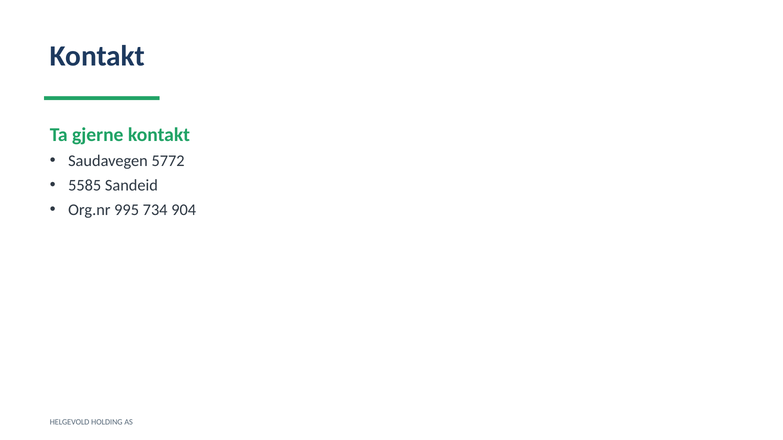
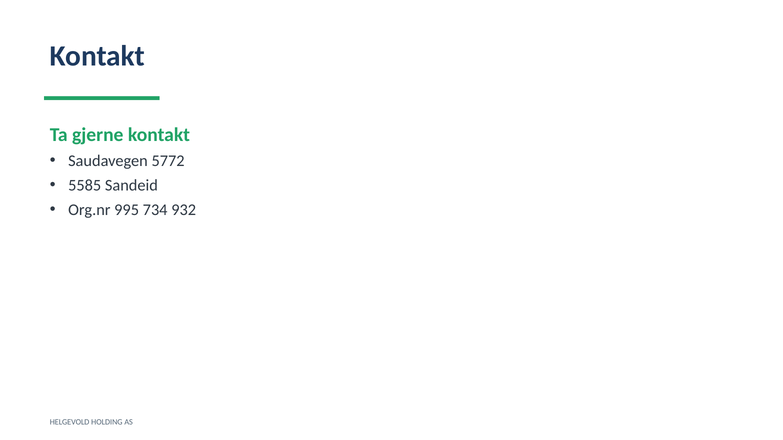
904: 904 -> 932
